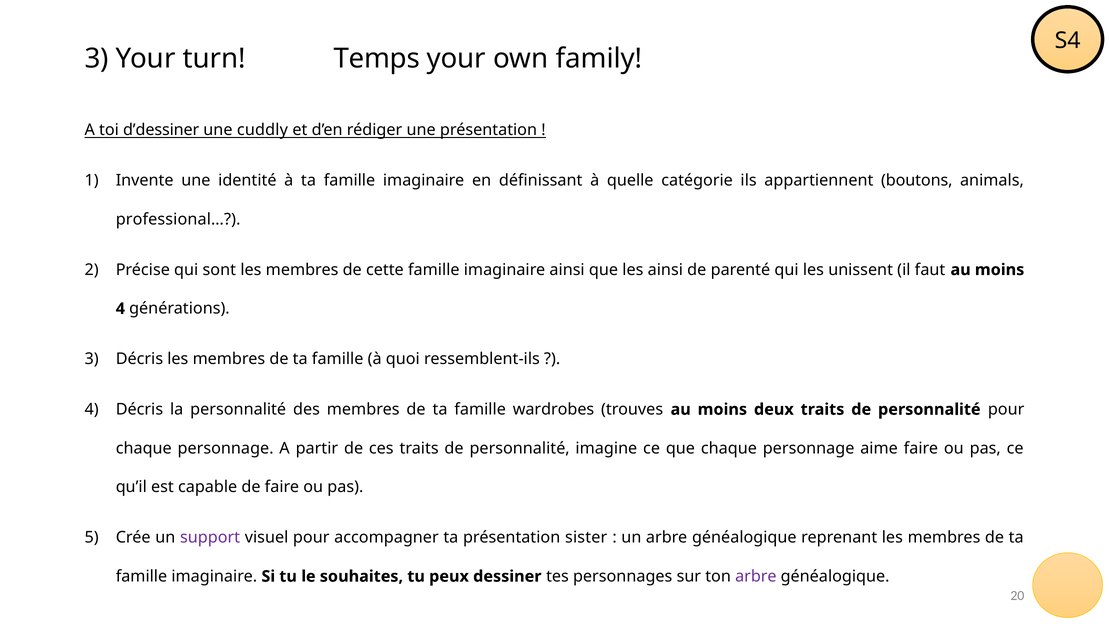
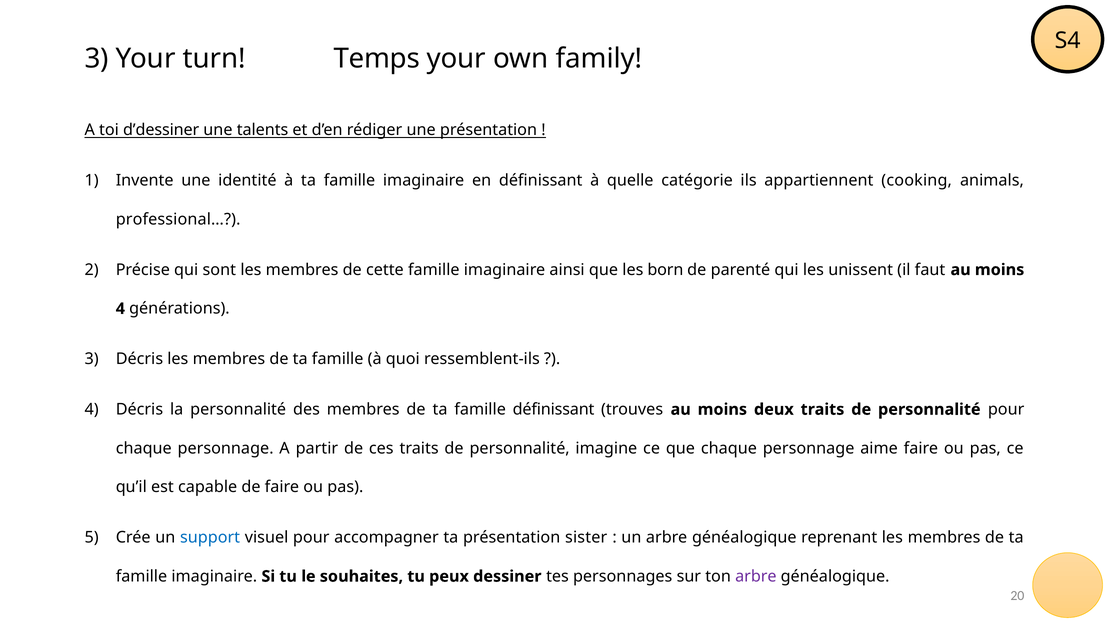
cuddly: cuddly -> talents
boutons: boutons -> cooking
les ainsi: ainsi -> born
famille wardrobes: wardrobes -> définissant
support colour: purple -> blue
